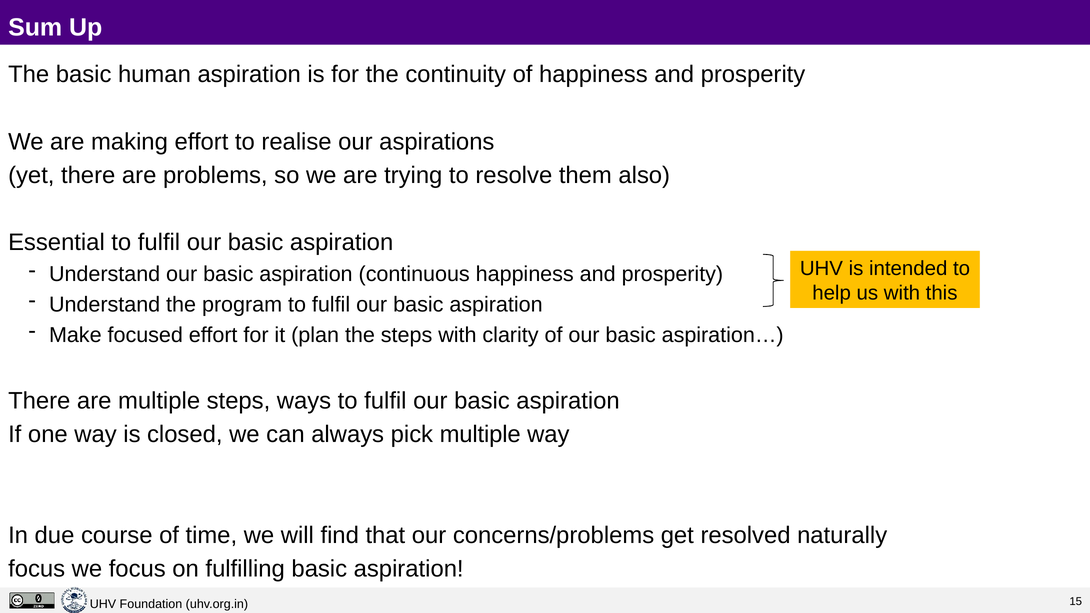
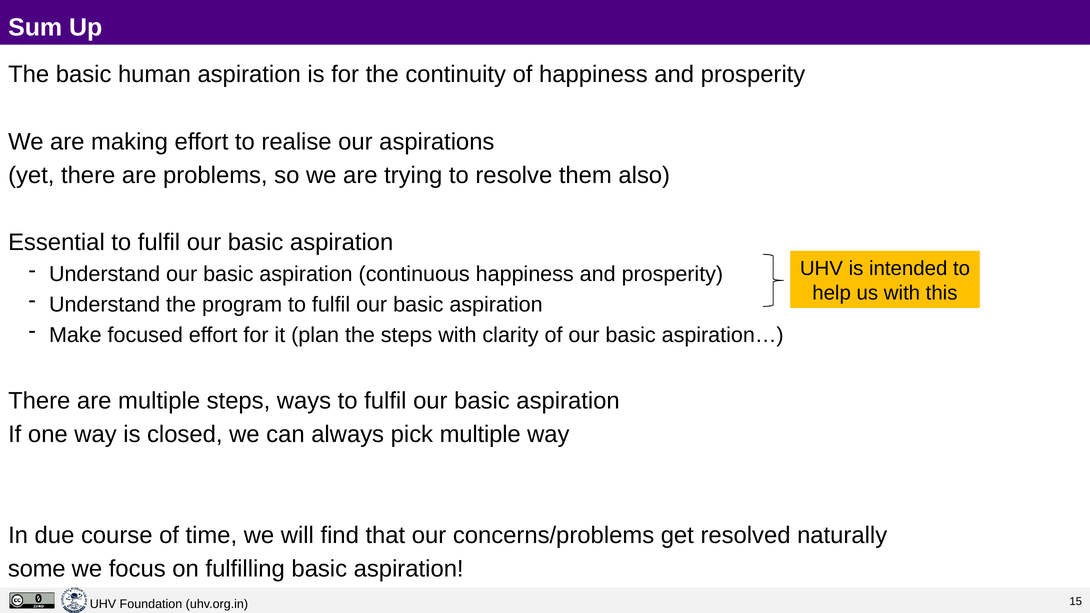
focus at (37, 569): focus -> some
